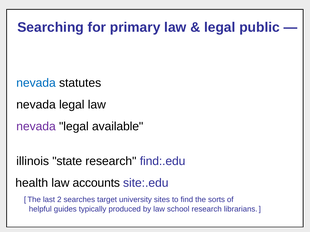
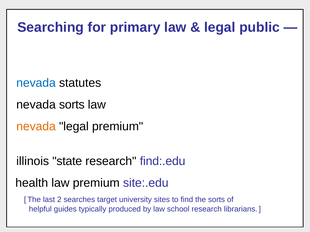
legal at (72, 105): legal -> sorts
nevada at (36, 127) colour: purple -> orange
legal available: available -> premium
law accounts: accounts -> premium
